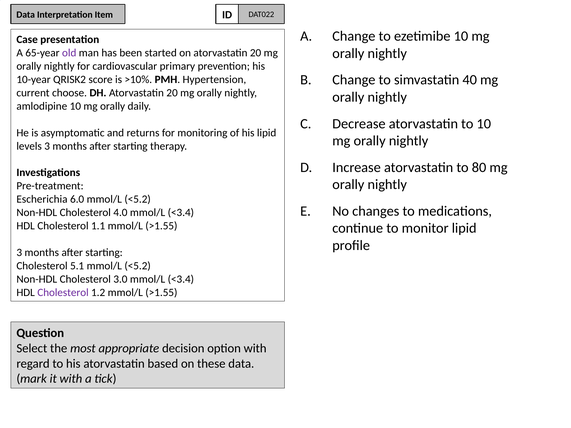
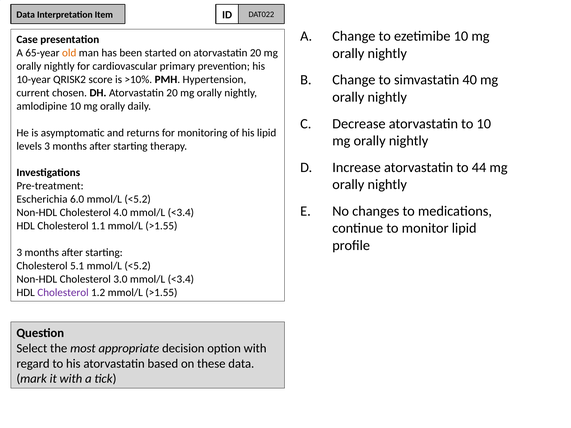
old colour: purple -> orange
choose: choose -> chosen
80: 80 -> 44
